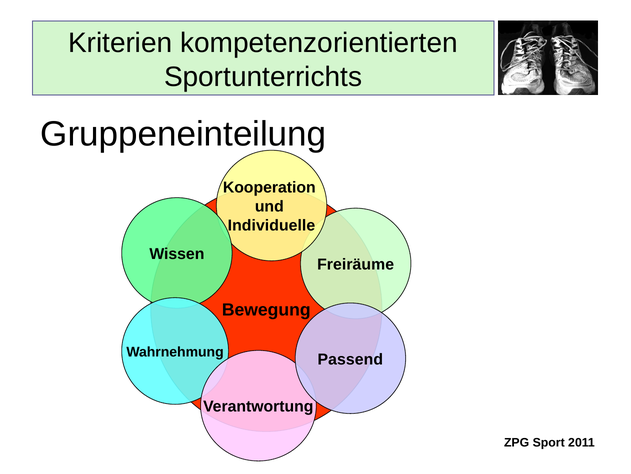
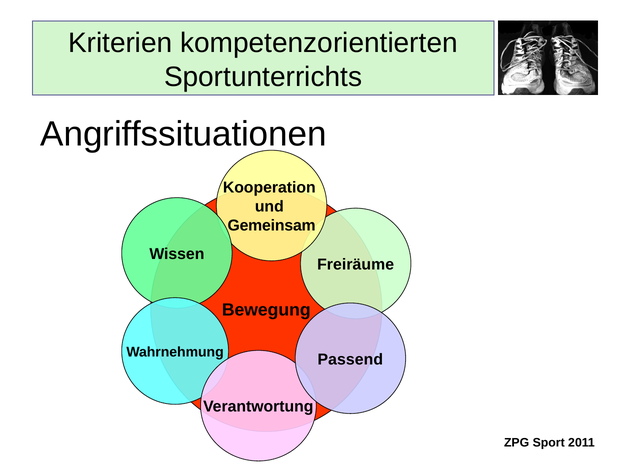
Gruppeneinteilung: Gruppeneinteilung -> Angriffssituationen
Individuelle: Individuelle -> Gemeinsam
